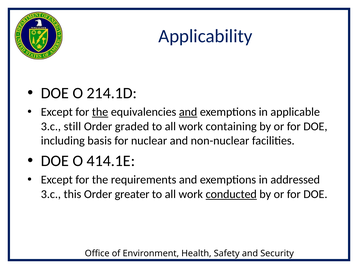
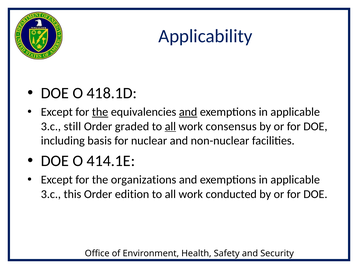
214.1D: 214.1D -> 418.1D
all at (170, 126) underline: none -> present
containing: containing -> consensus
requirements: requirements -> organizations
addressed at (295, 179): addressed -> applicable
greater: greater -> edition
conducted underline: present -> none
